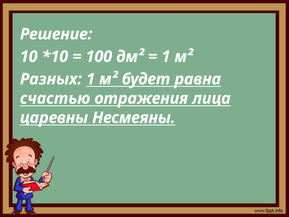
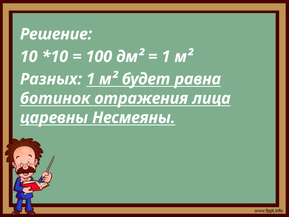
счастью: счастью -> ботинок
